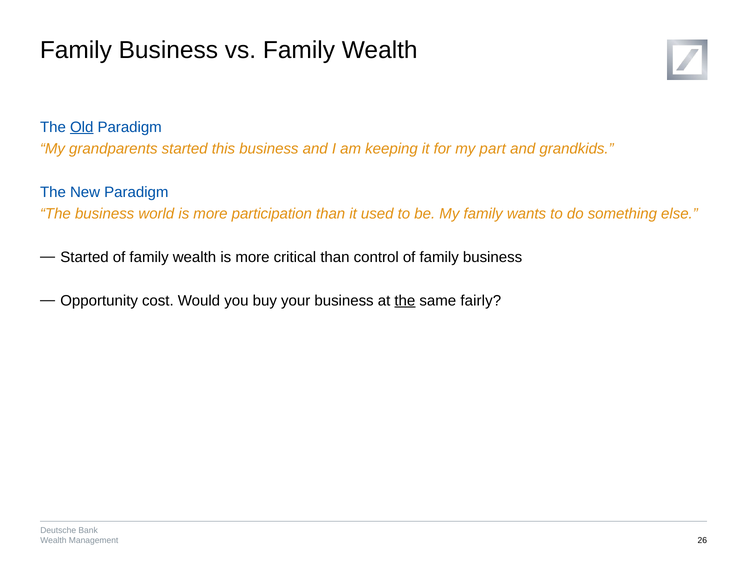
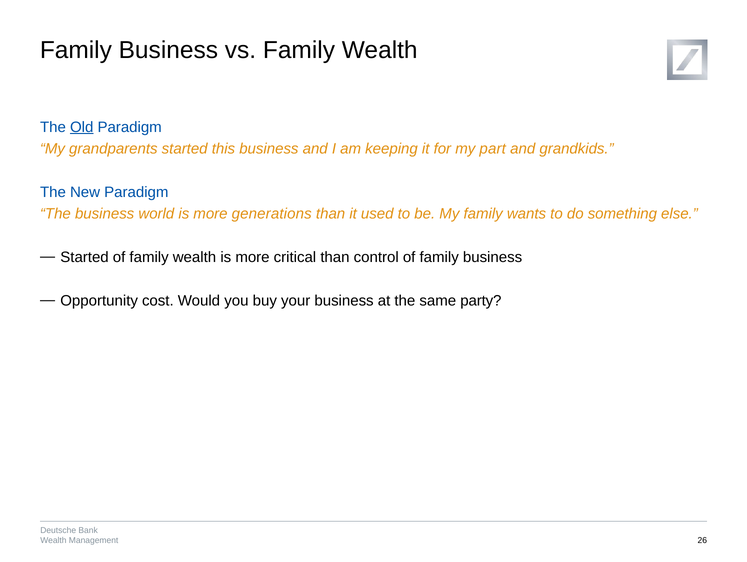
participation: participation -> generations
the at (405, 301) underline: present -> none
fairly: fairly -> party
